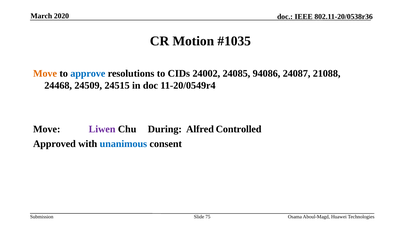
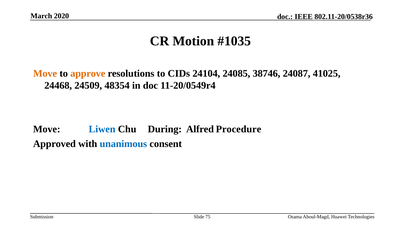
approve colour: blue -> orange
24002: 24002 -> 24104
94086: 94086 -> 38746
21088: 21088 -> 41025
24515: 24515 -> 48354
Liwen colour: purple -> blue
Controlled: Controlled -> Procedure
